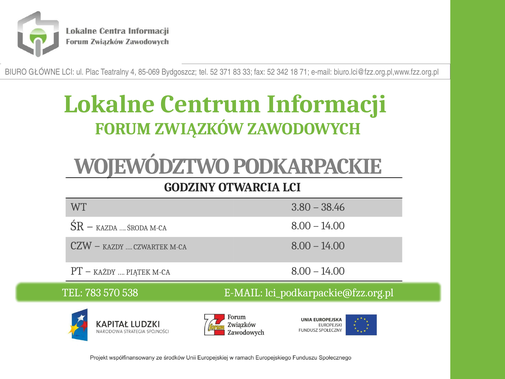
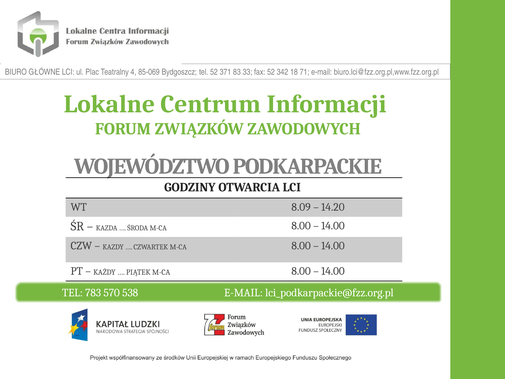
3.80: 3.80 -> 8.09
38.46: 38.46 -> 14.20
